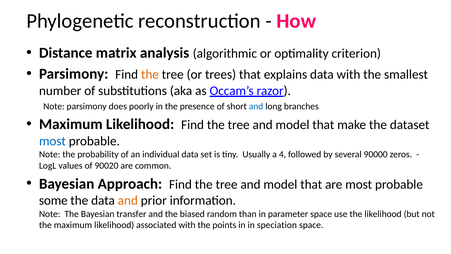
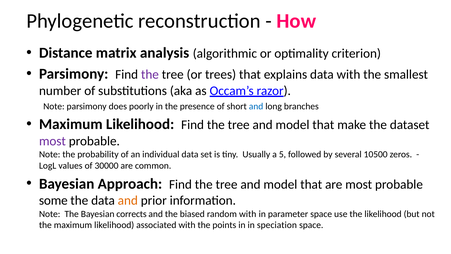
the at (150, 75) colour: orange -> purple
most at (52, 141) colour: blue -> purple
4: 4 -> 5
90000: 90000 -> 10500
90020: 90020 -> 30000
transfer: transfer -> corrects
random than: than -> with
